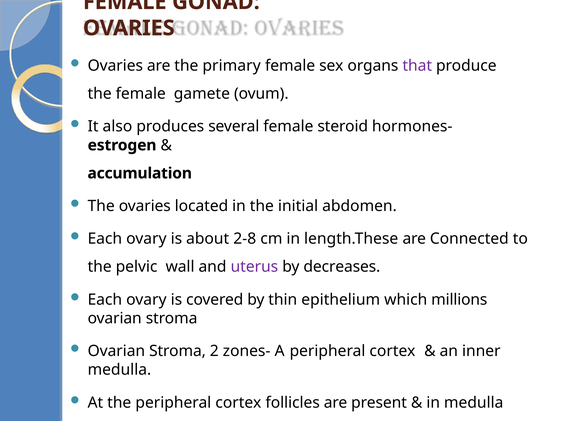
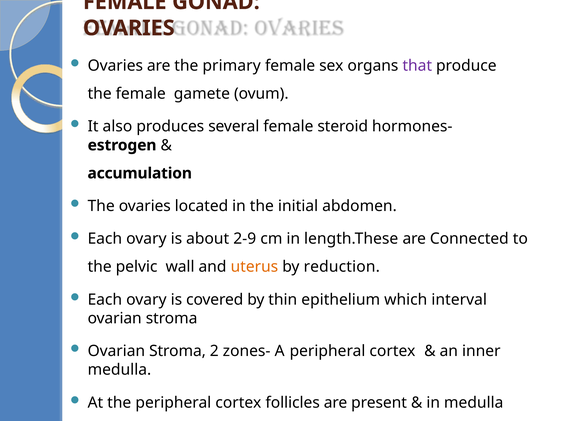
2-8: 2-8 -> 2-9
uterus colour: purple -> orange
decreases: decreases -> reduction
millions: millions -> interval
